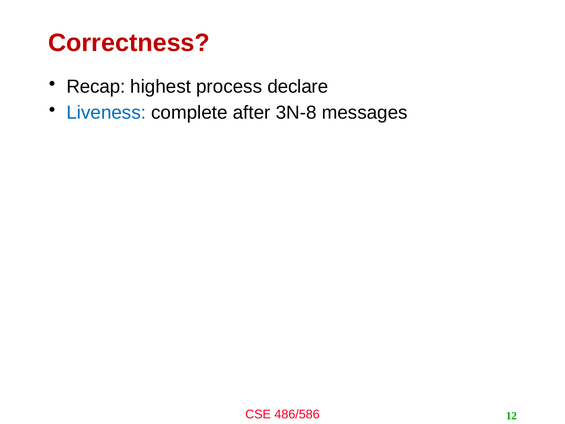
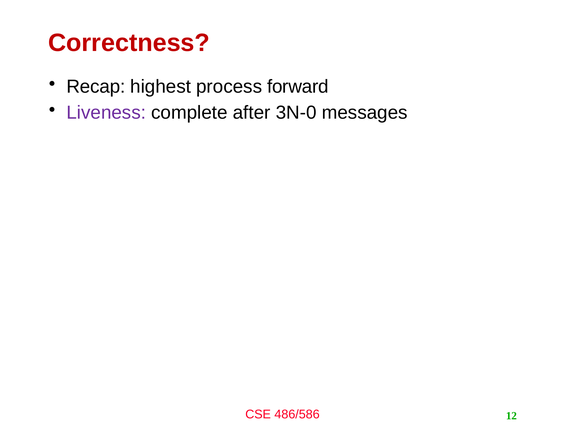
declare: declare -> forward
Liveness colour: blue -> purple
3N-8: 3N-8 -> 3N-0
